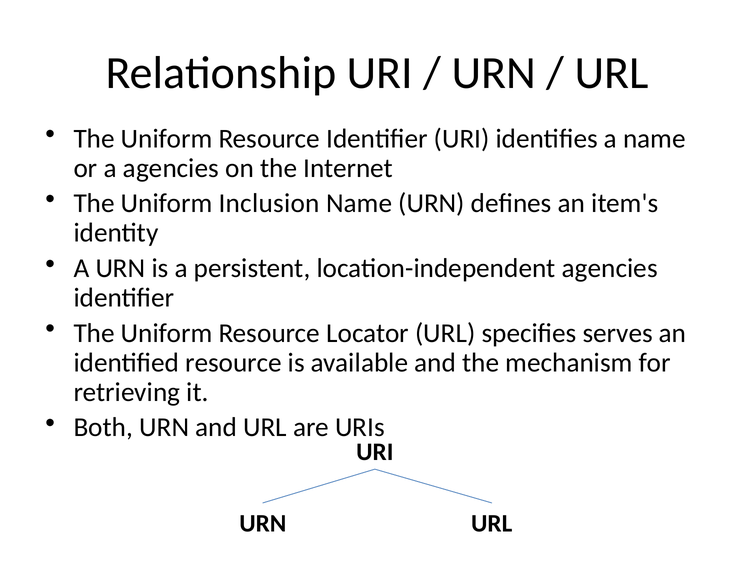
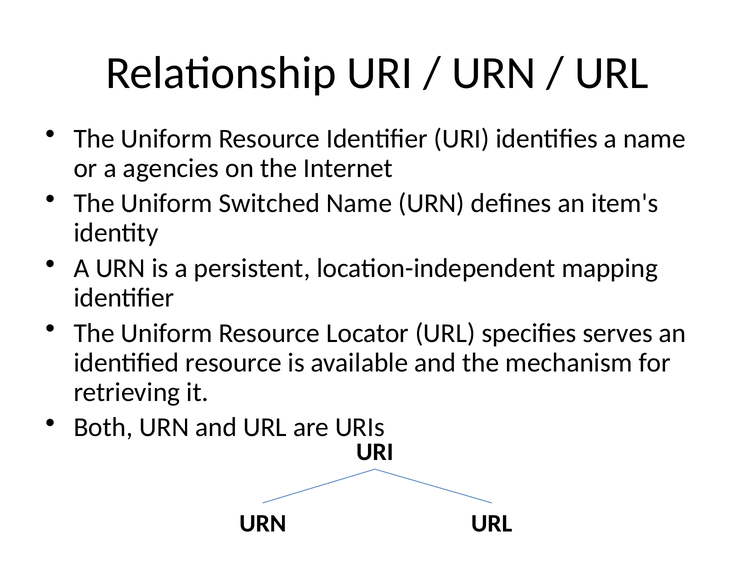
Inclusion: Inclusion -> Switched
location-independent agencies: agencies -> mapping
